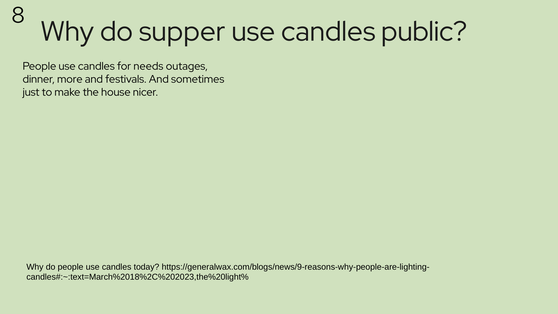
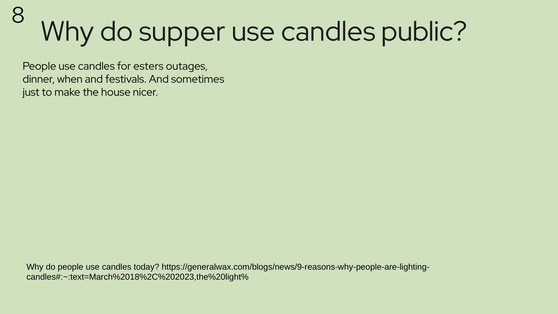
needs: needs -> esters
more: more -> when
